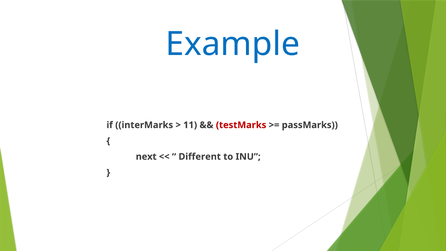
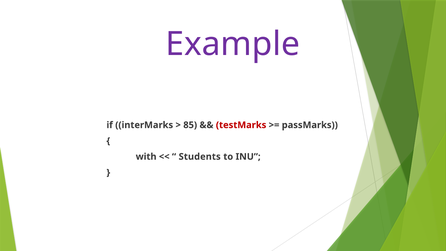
Example colour: blue -> purple
11: 11 -> 85
next: next -> with
Different: Different -> Students
